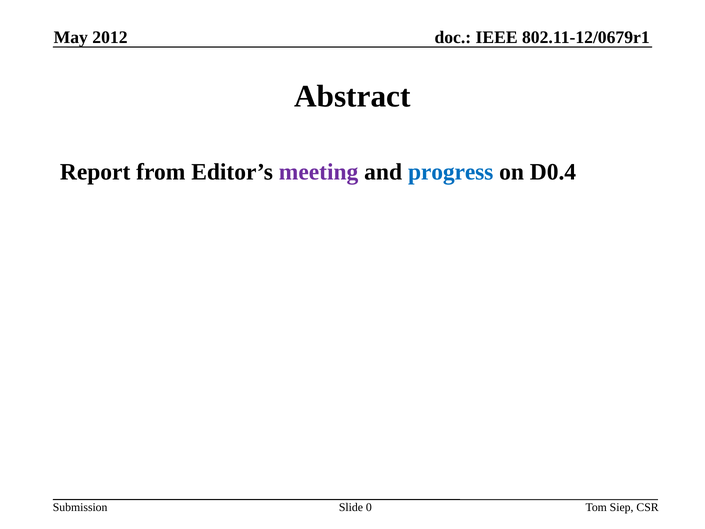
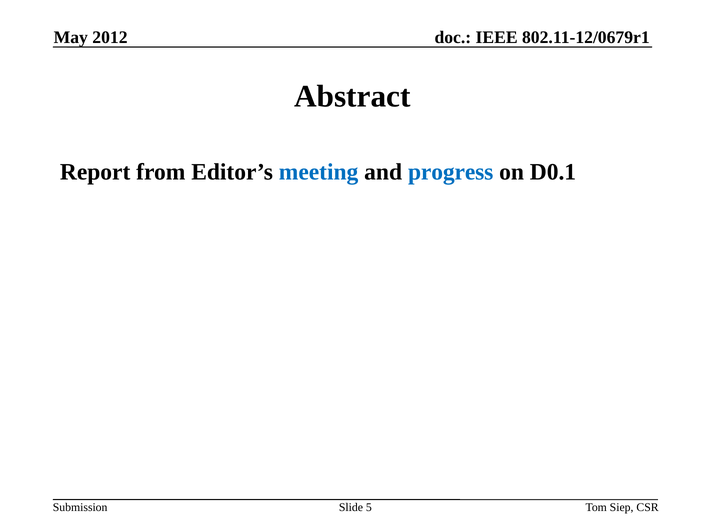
meeting colour: purple -> blue
D0.4: D0.4 -> D0.1
0: 0 -> 5
